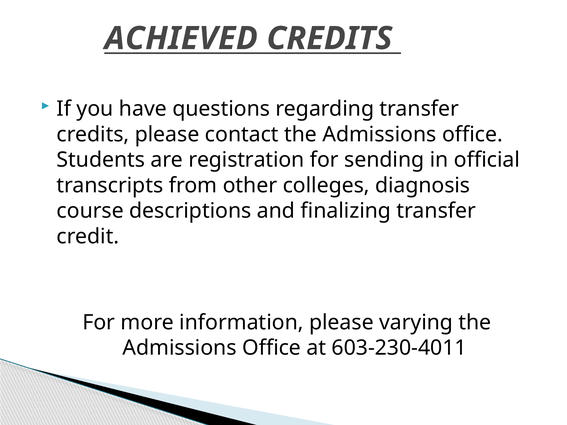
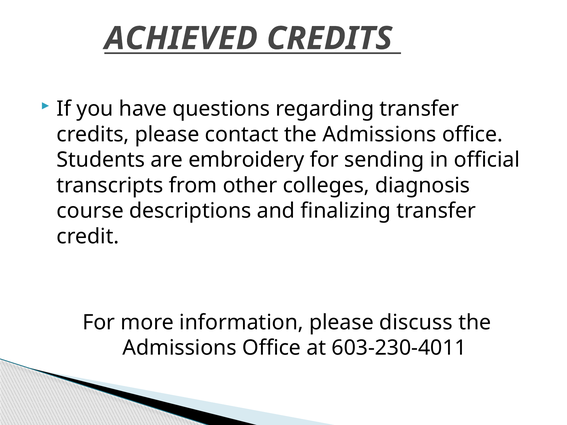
registration: registration -> embroidery
varying: varying -> discuss
